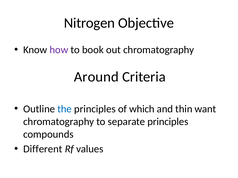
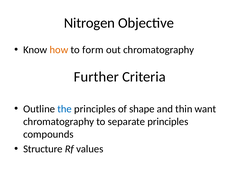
how colour: purple -> orange
book: book -> form
Around: Around -> Further
which: which -> shape
Different: Different -> Structure
